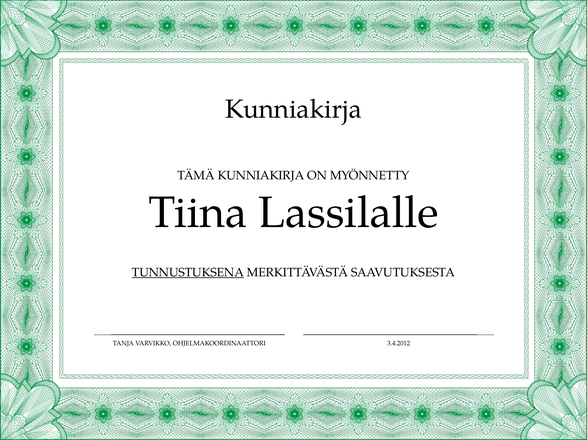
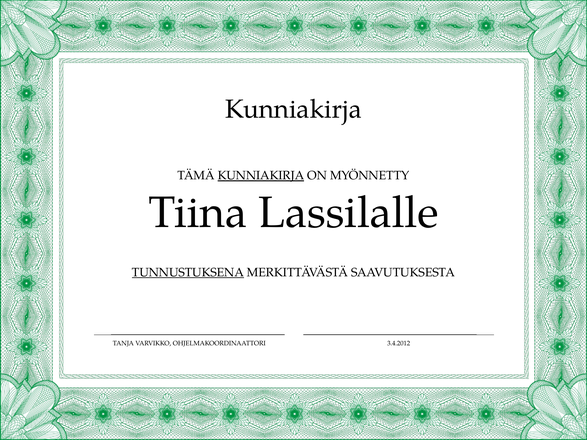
KUNNIAKIRJA at (261, 176) underline: none -> present
